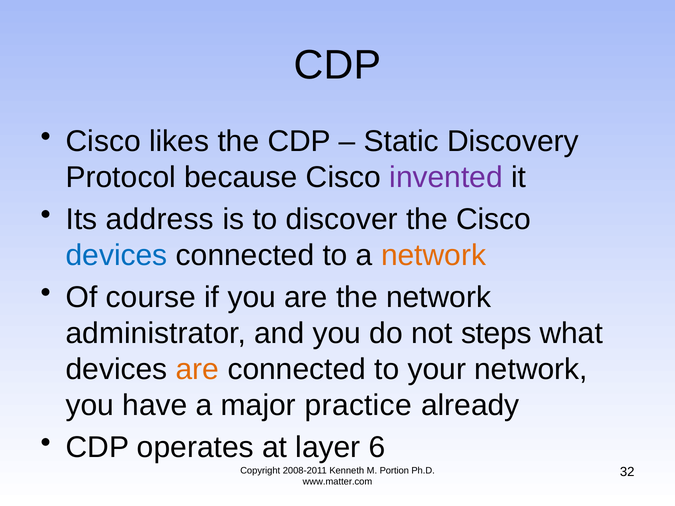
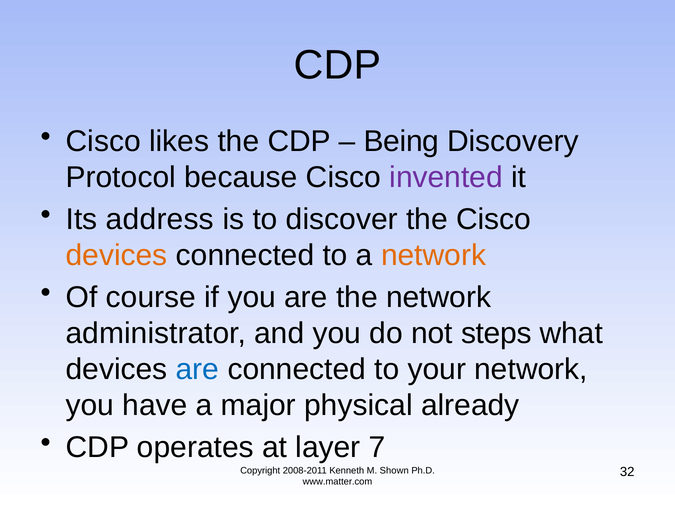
Static: Static -> Being
devices at (117, 256) colour: blue -> orange
are at (197, 370) colour: orange -> blue
practice: practice -> physical
6: 6 -> 7
Portion: Portion -> Shown
